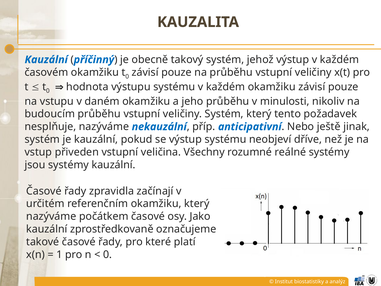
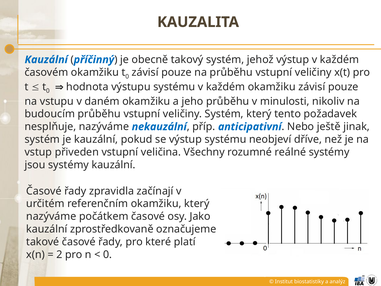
1: 1 -> 2
